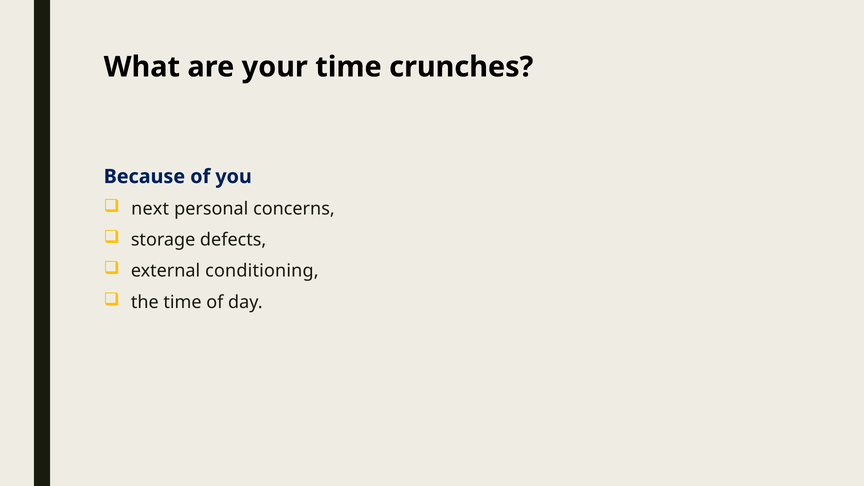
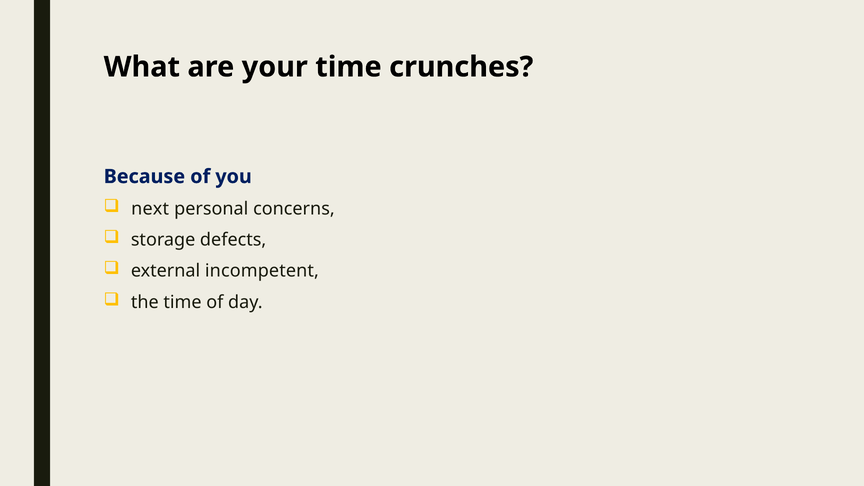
conditioning: conditioning -> incompetent
